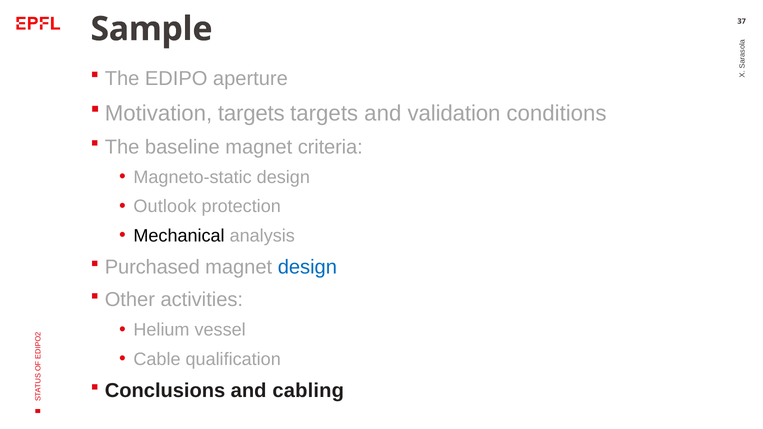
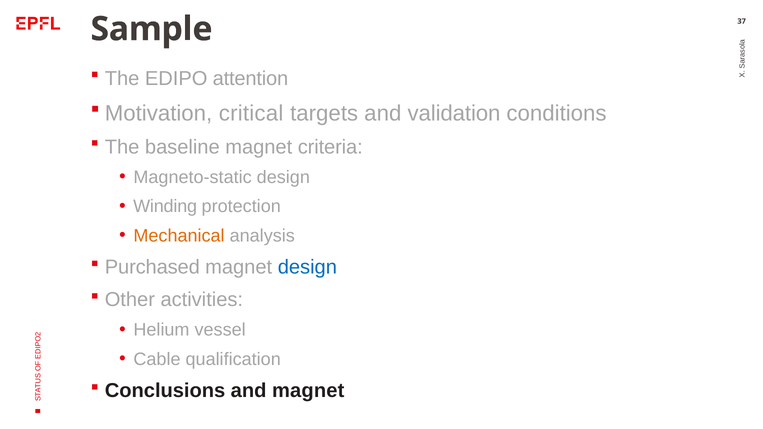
aperture: aperture -> attention
Motivation targets: targets -> critical
Outlook: Outlook -> Winding
Mechanical colour: black -> orange
and cabling: cabling -> magnet
